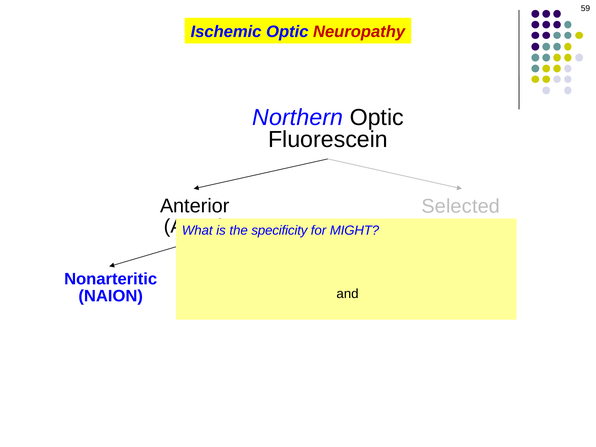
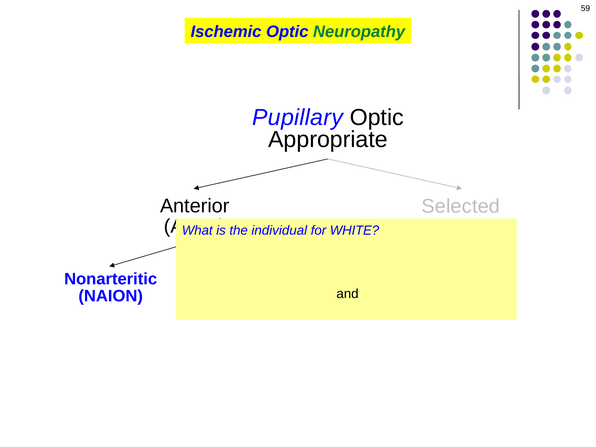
Neuropathy at (359, 32) colour: red -> green
Northern: Northern -> Pupillary
Fluorescein: Fluorescein -> Appropriate
specificity: specificity -> individual
MIGHT: MIGHT -> WHITE
